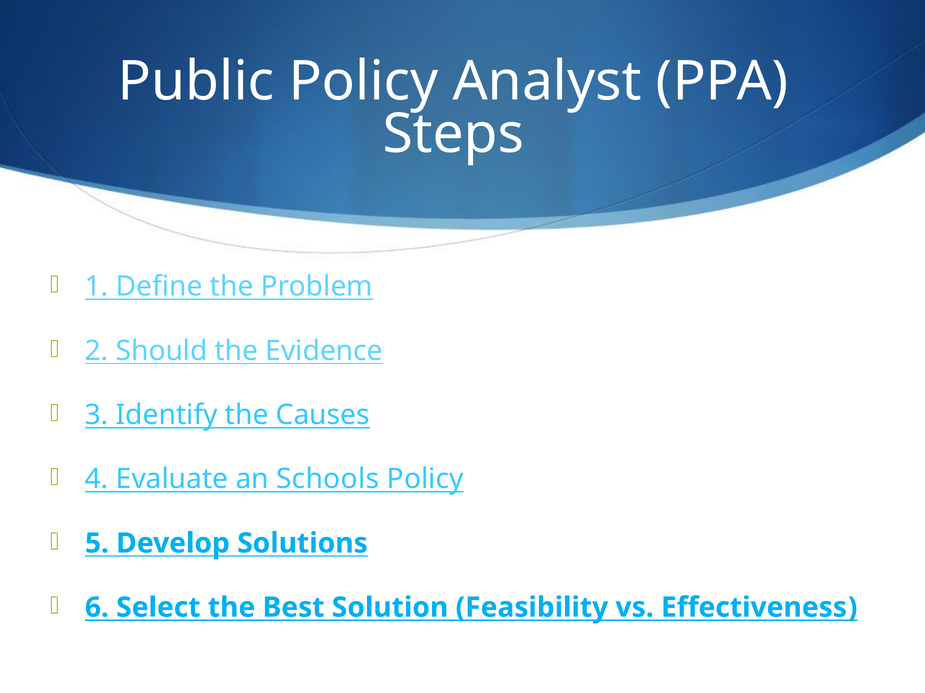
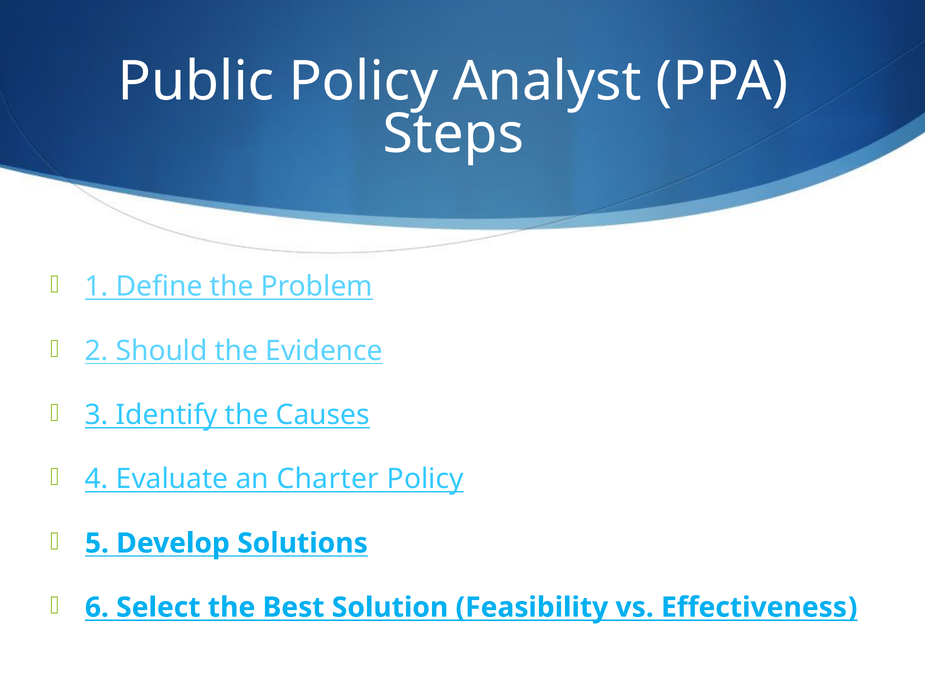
Schools: Schools -> Charter
